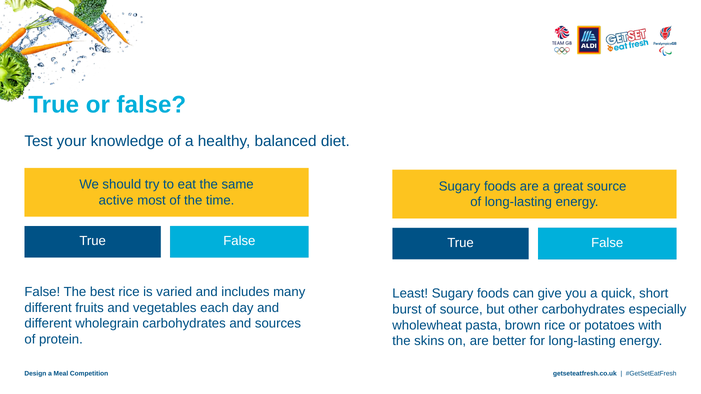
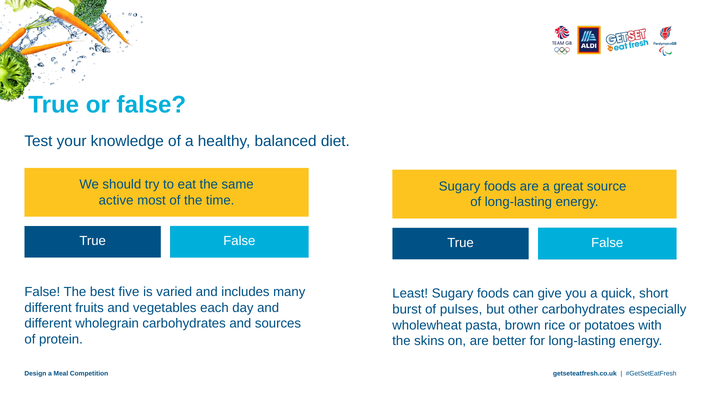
best rice: rice -> five
of source: source -> pulses
